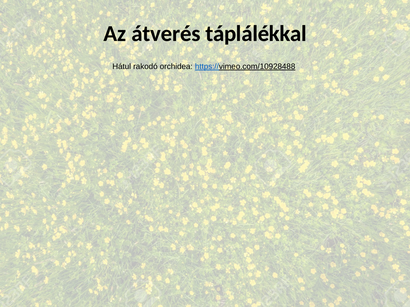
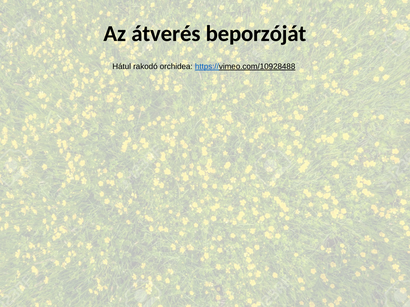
táplálékkal: táplálékkal -> beporzóját
